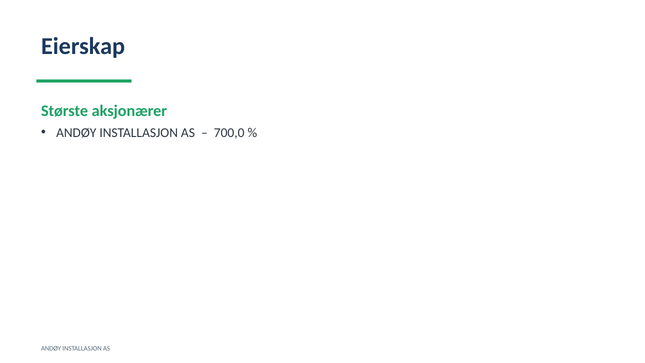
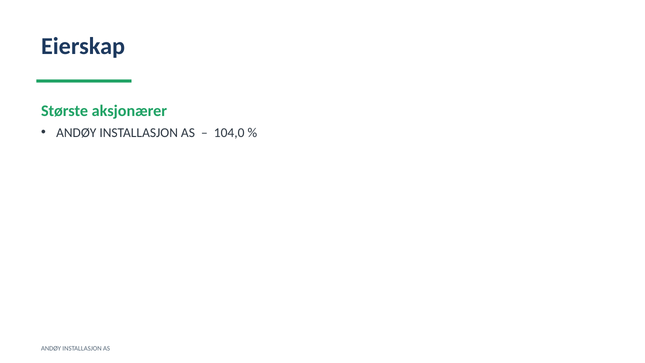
700,0: 700,0 -> 104,0
